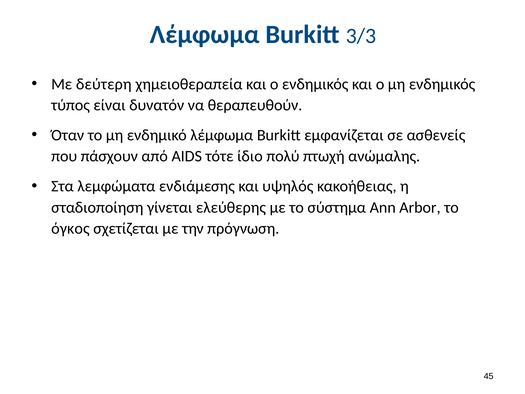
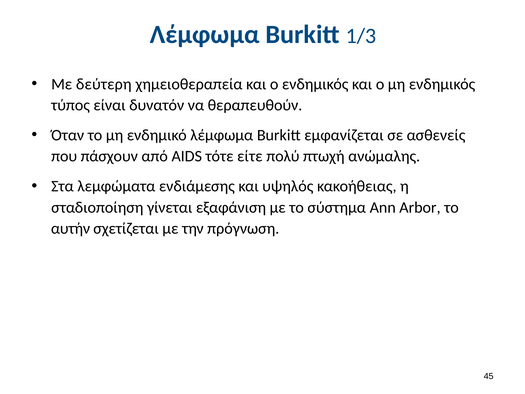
3/3: 3/3 -> 1/3
ίδιο: ίδιο -> είτε
ελεύθερης: ελεύθερης -> εξαφάνιση
όγκος: όγκος -> αυτήν
